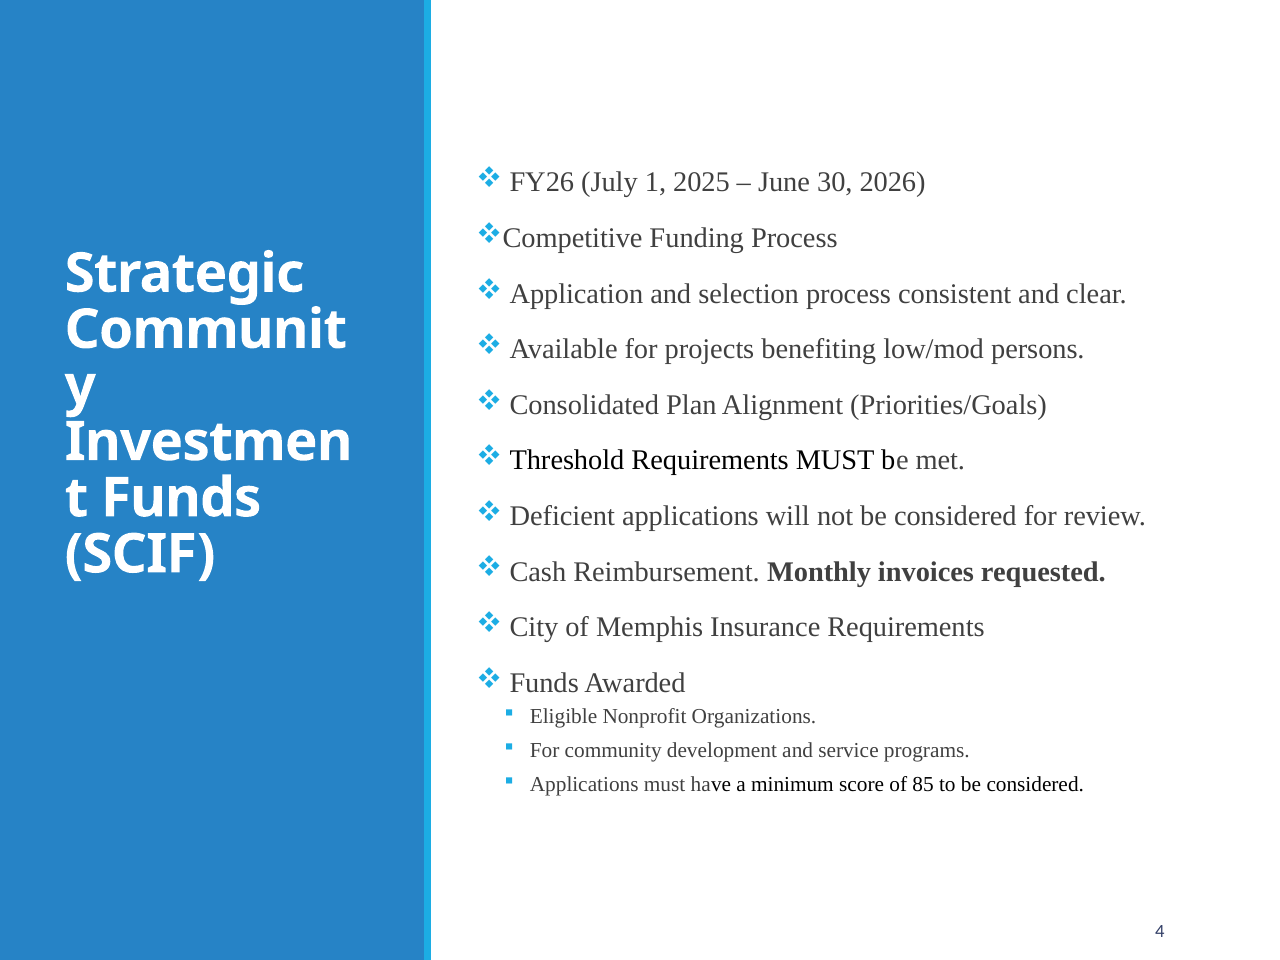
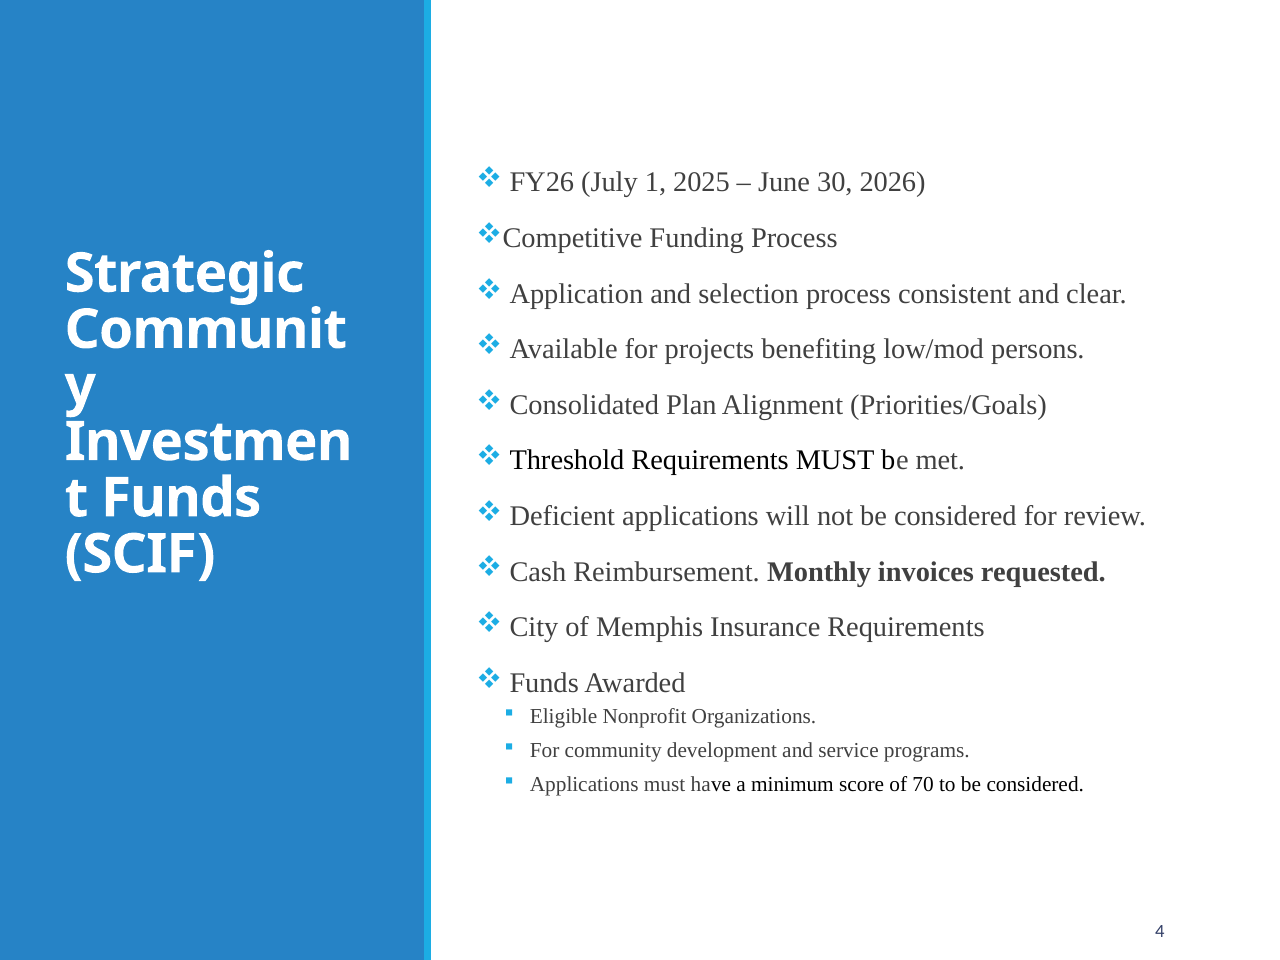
85: 85 -> 70
